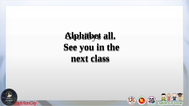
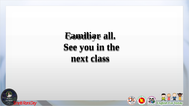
Alphabet: Alphabet -> Familiar
